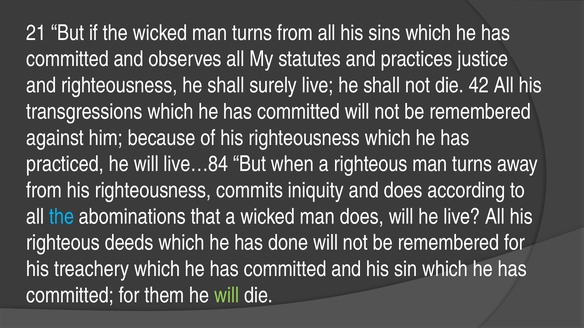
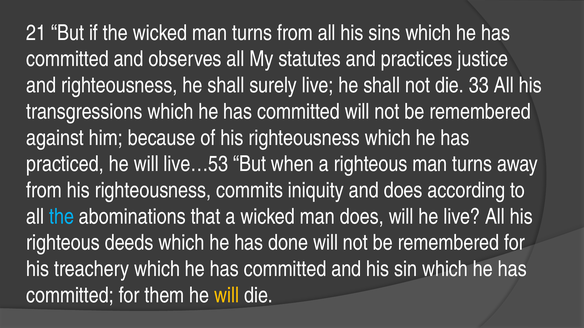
42: 42 -> 33
live…84: live…84 -> live…53
will at (227, 296) colour: light green -> yellow
